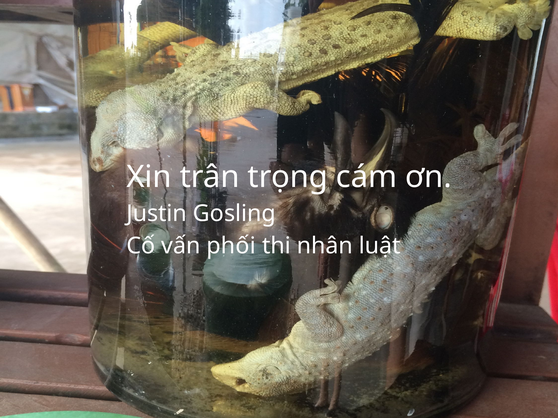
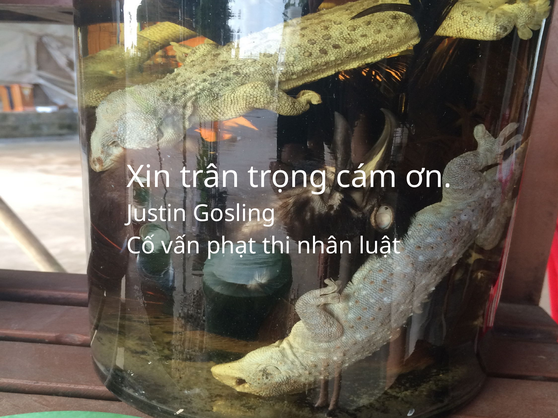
phối: phối -> phạt
